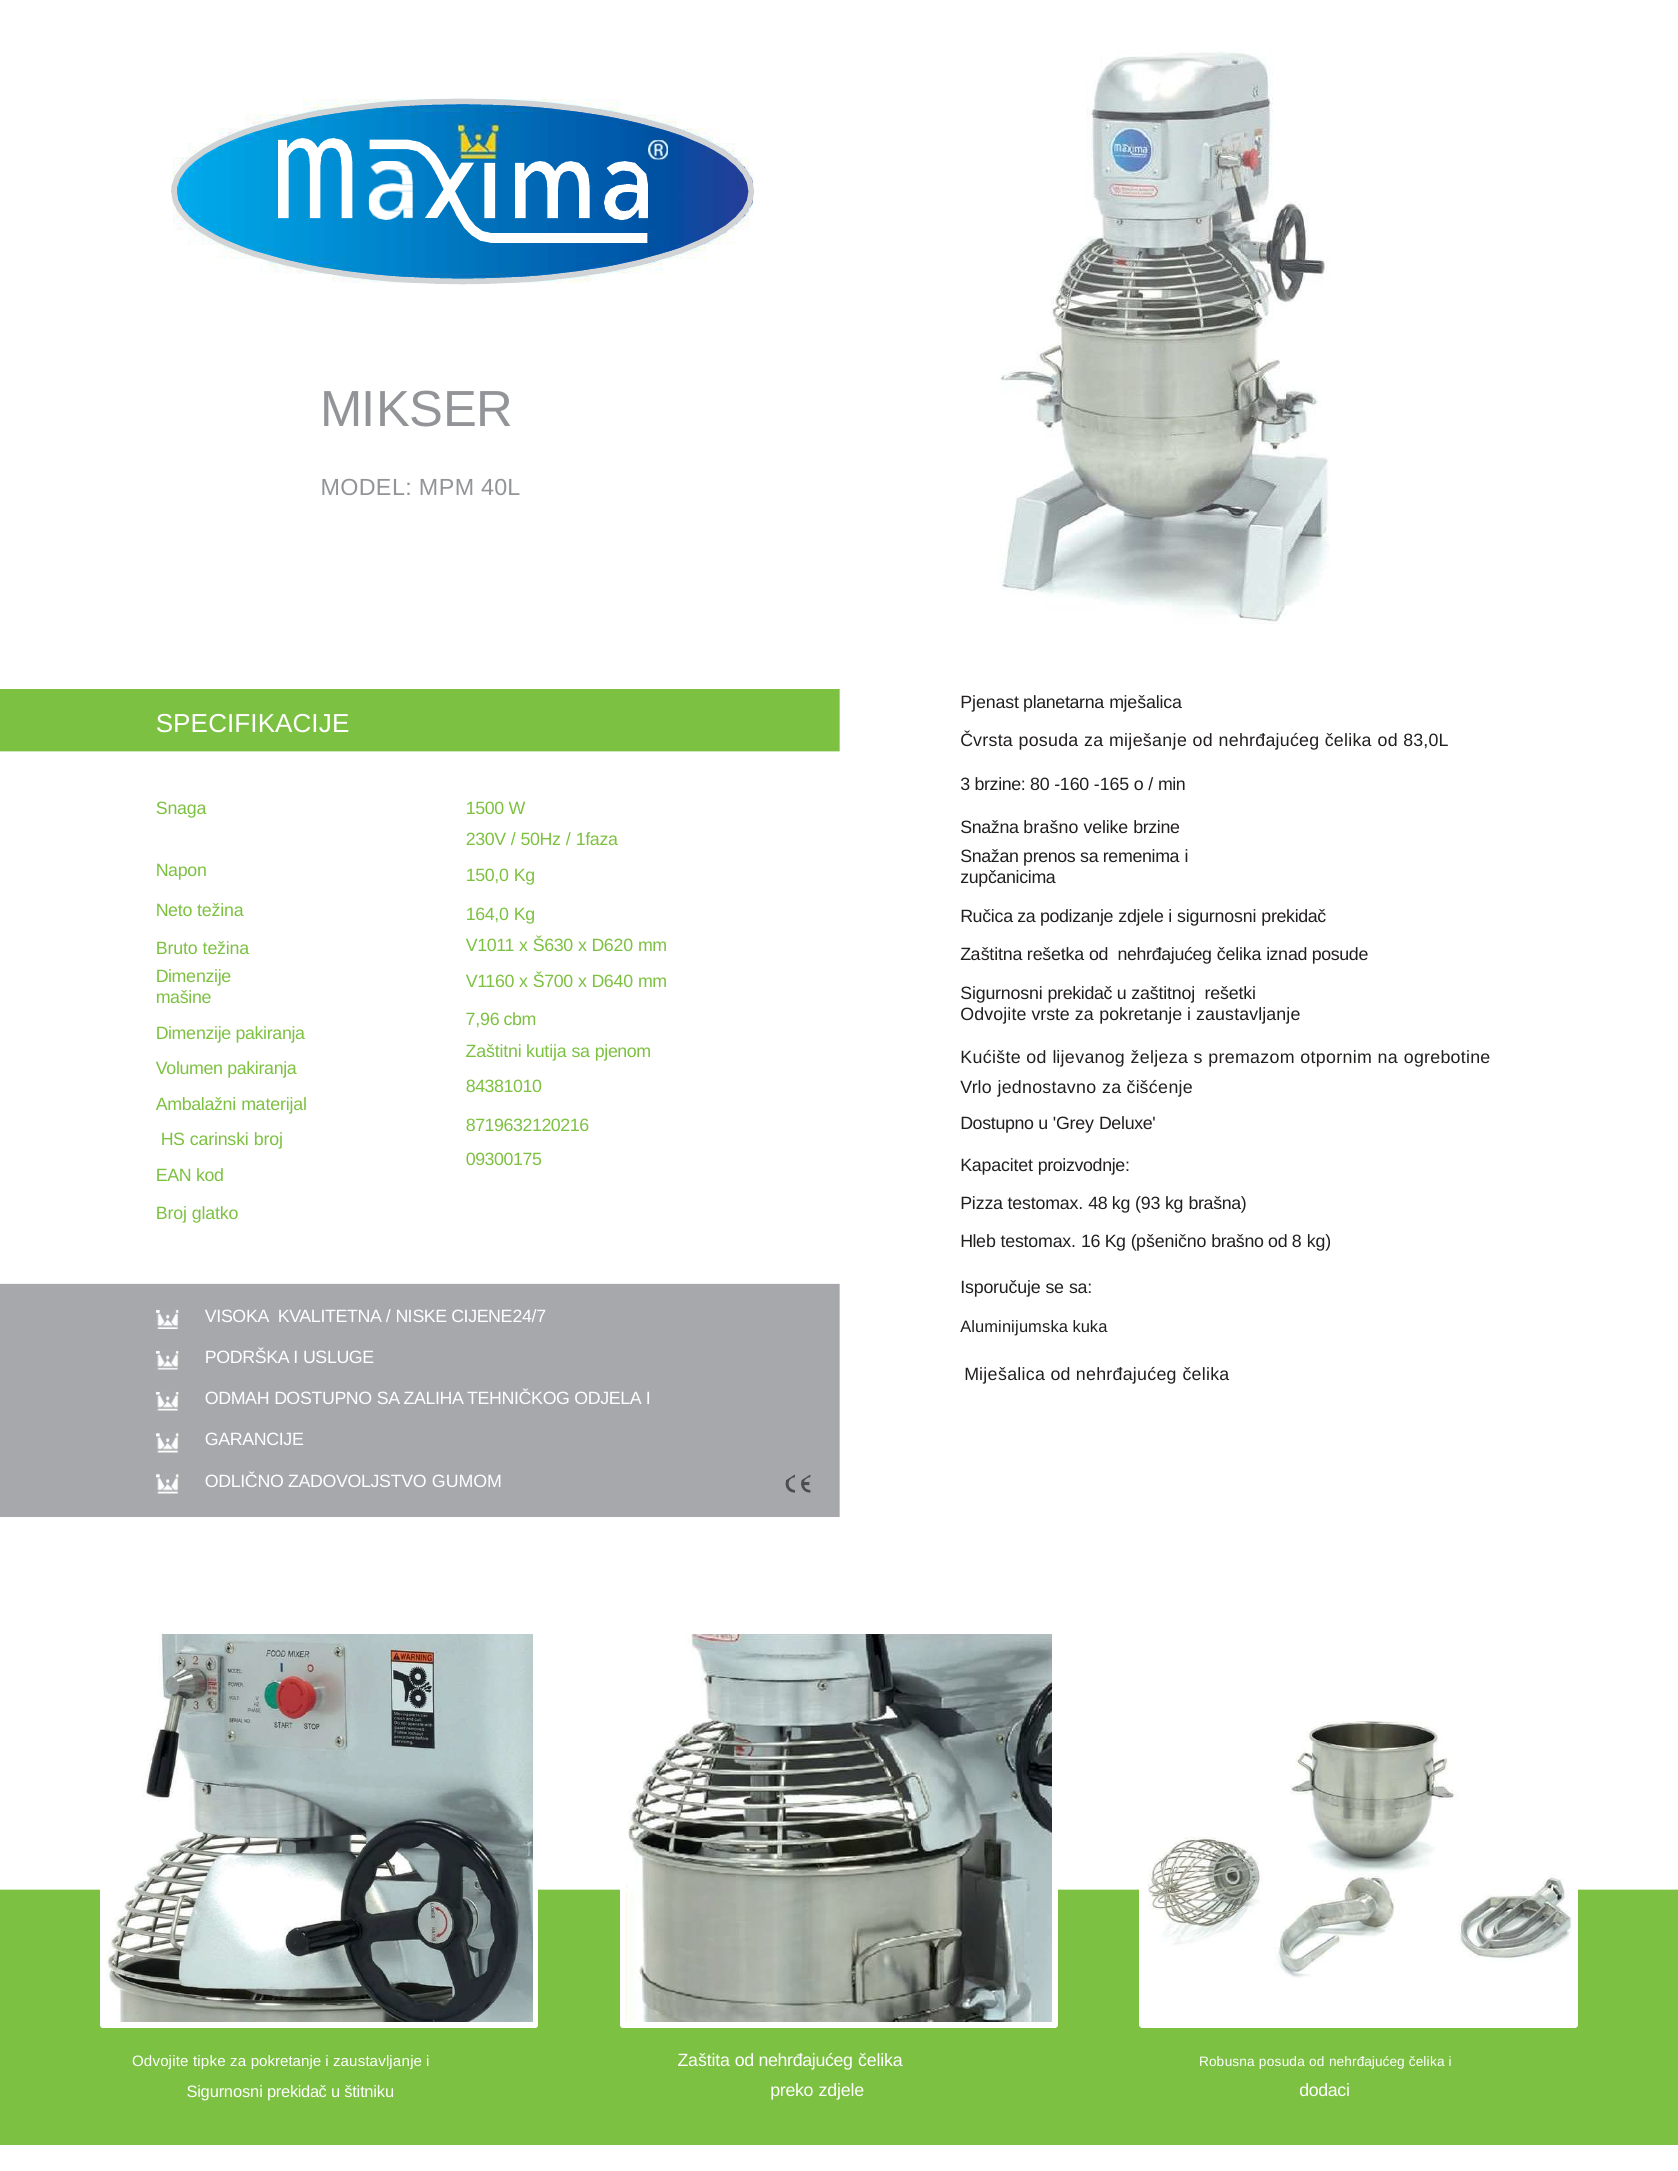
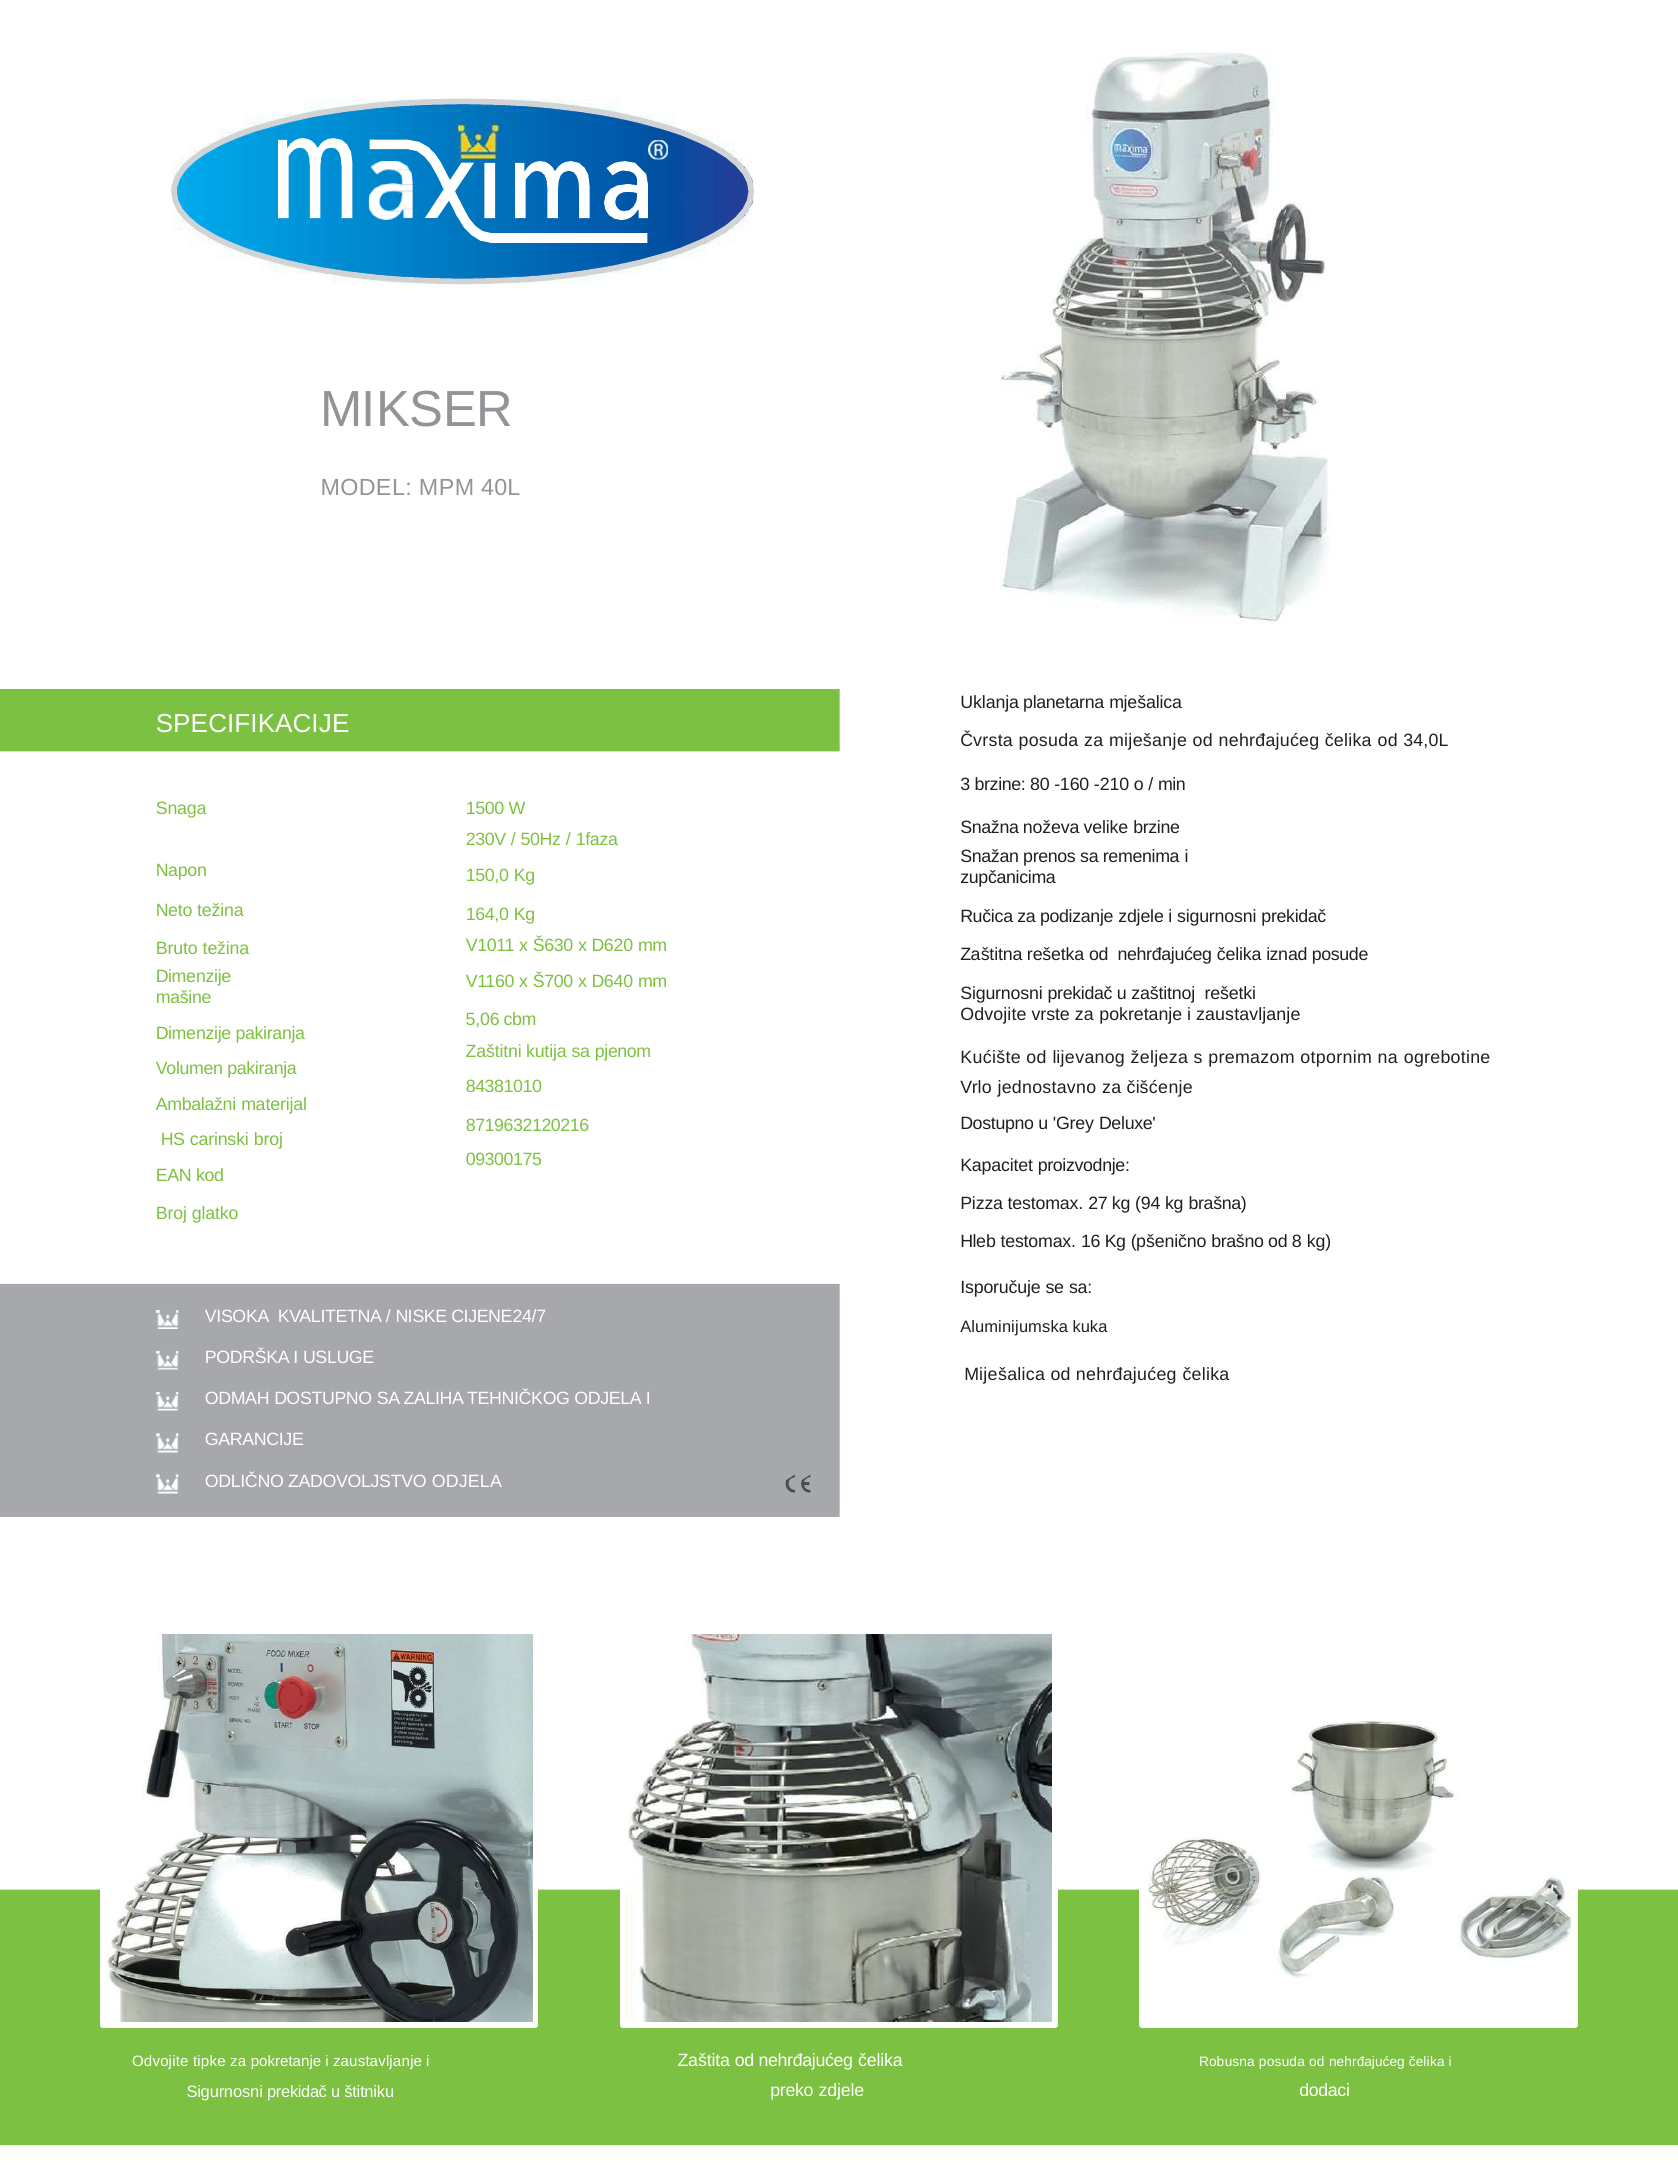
Pjenast: Pjenast -> Uklanja
83,0L: 83,0L -> 34,0L
-165: -165 -> -210
Snažna brašno: brašno -> noževa
7,96: 7,96 -> 5,06
48: 48 -> 27
93: 93 -> 94
ZADOVOLJSTVO GUMOM: GUMOM -> ODJELA
